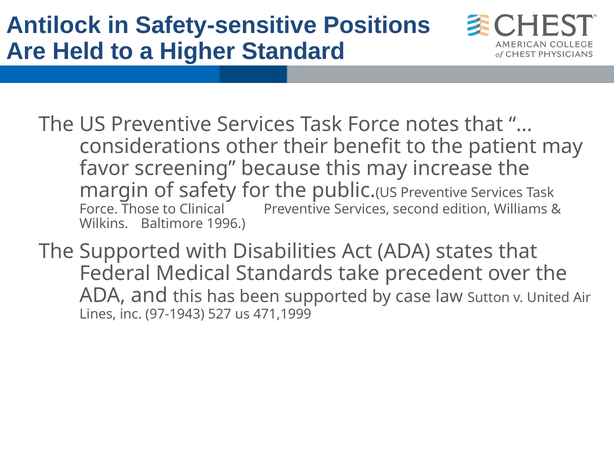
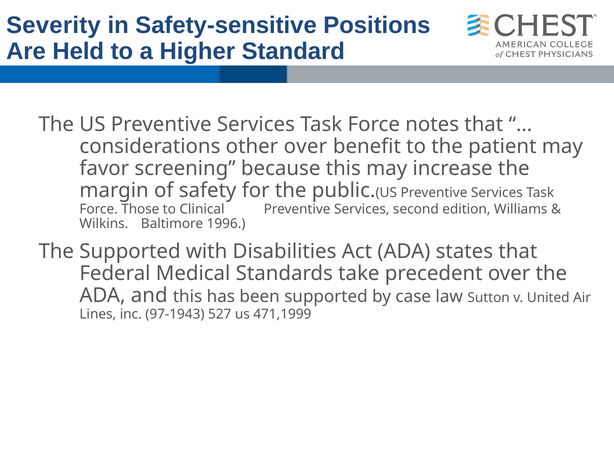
Antilock: Antilock -> Severity
other their: their -> over
